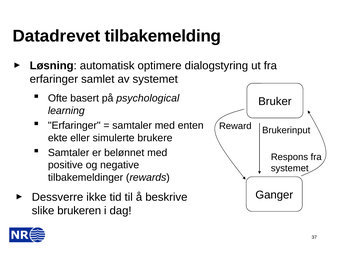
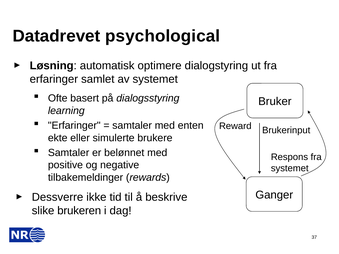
tilbakemelding: tilbakemelding -> psychological
psychological: psychological -> dialogsstyring
